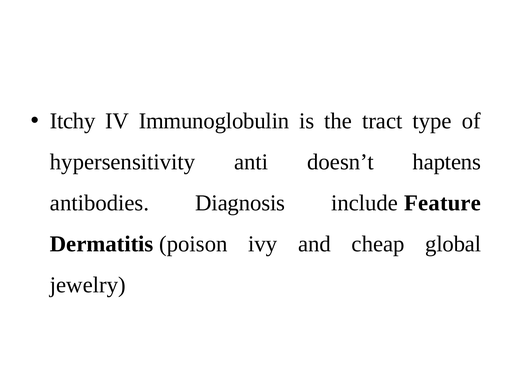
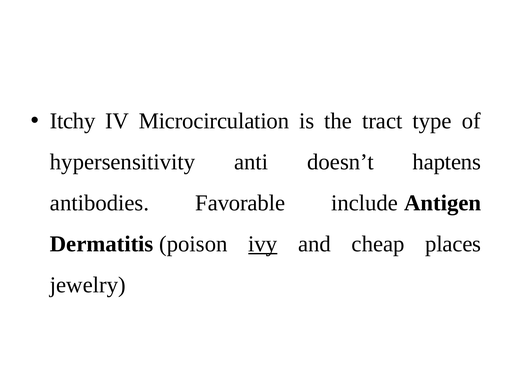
Immunoglobulin: Immunoglobulin -> Microcirculation
Diagnosis: Diagnosis -> Favorable
Feature: Feature -> Antigen
ivy underline: none -> present
global: global -> places
